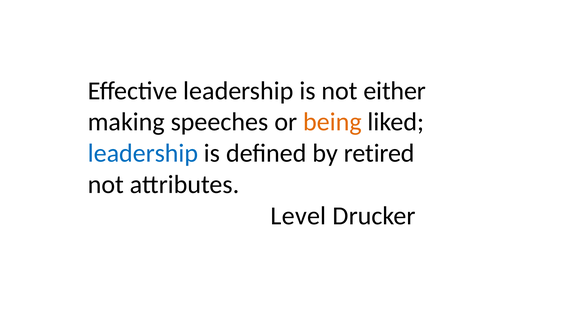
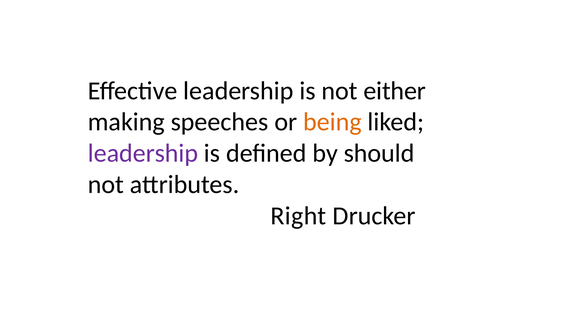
leadership at (143, 153) colour: blue -> purple
retired: retired -> should
Level: Level -> Right
